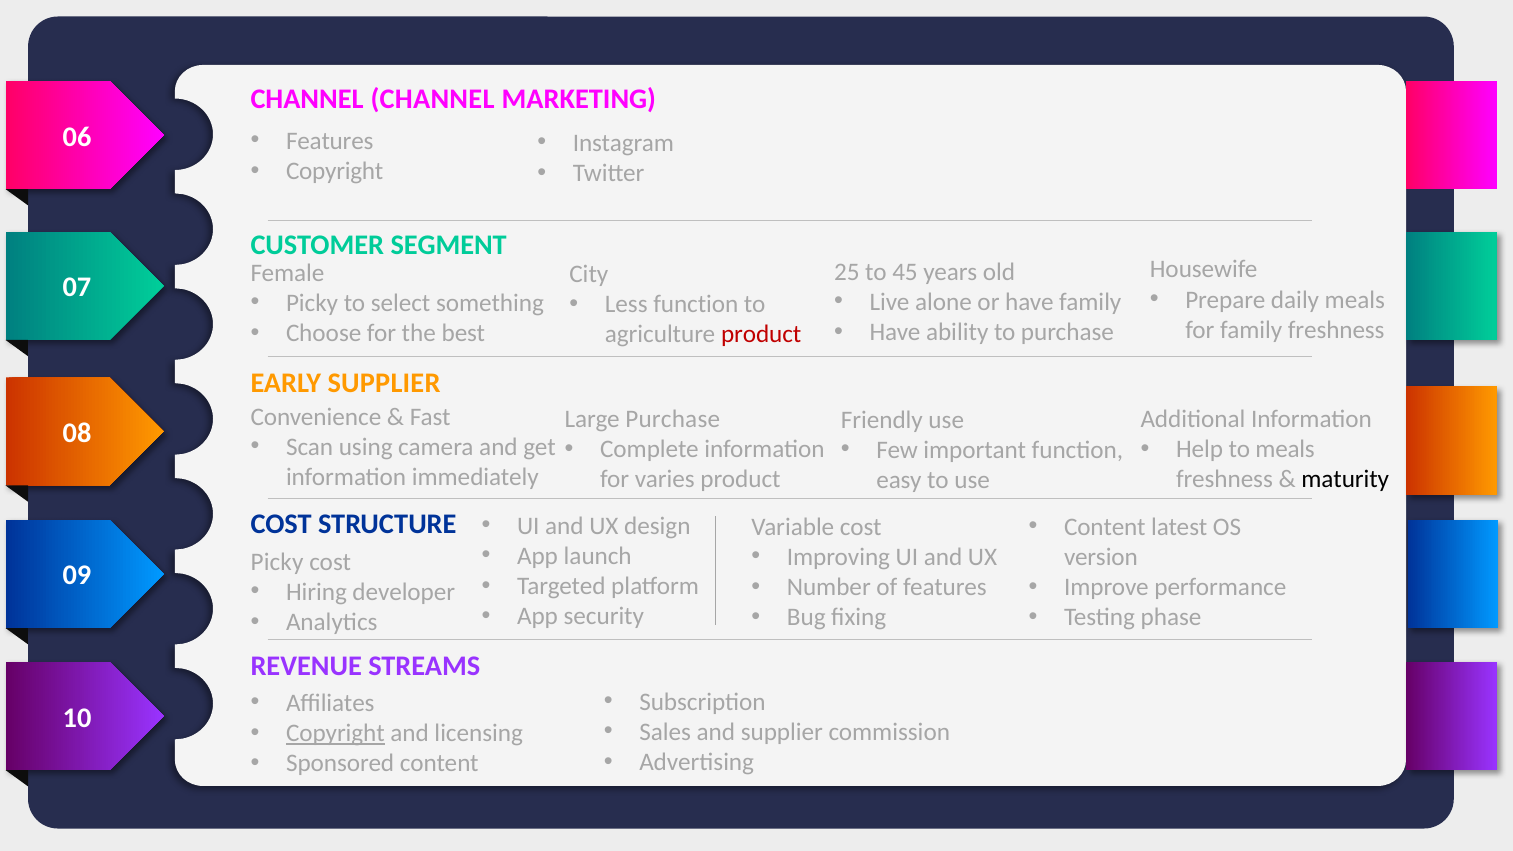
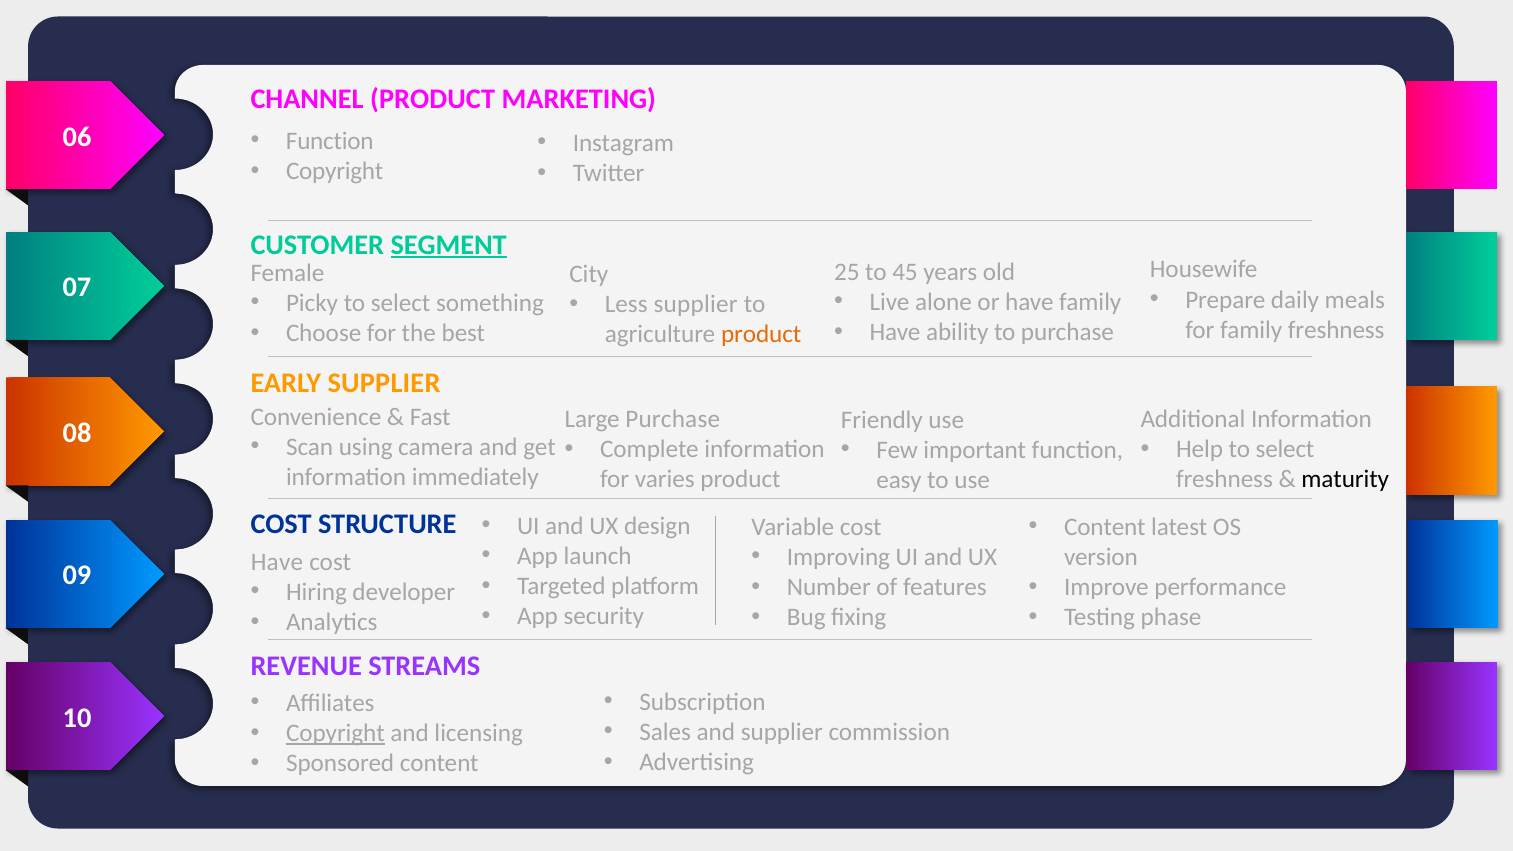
CHANNEL CHANNEL: CHANNEL -> PRODUCT
Features at (330, 141): Features -> Function
SEGMENT underline: none -> present
Less function: function -> supplier
product at (761, 335) colour: red -> orange
Help to meals: meals -> select
Picky at (277, 562): Picky -> Have
